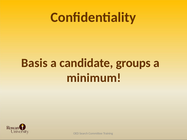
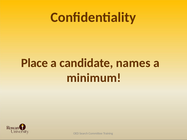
Basis: Basis -> Place
groups: groups -> names
